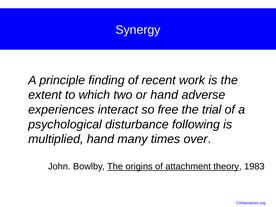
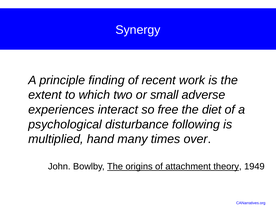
or hand: hand -> small
trial: trial -> diet
1983: 1983 -> 1949
